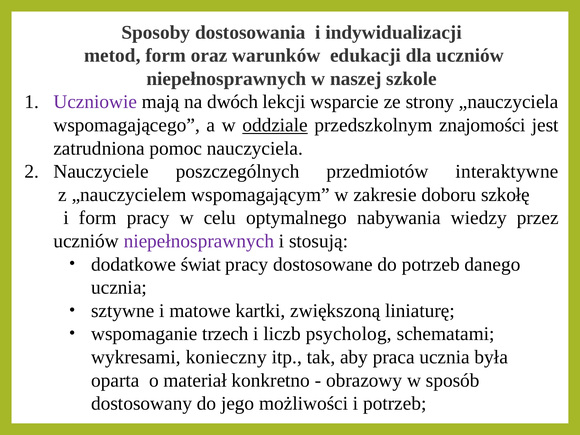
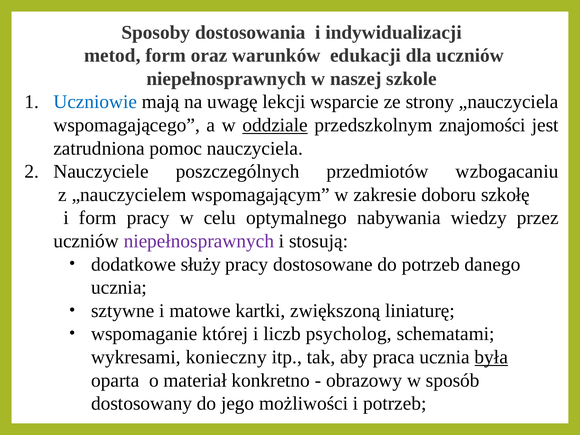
Uczniowie colour: purple -> blue
dwóch: dwóch -> uwagę
interaktywne: interaktywne -> wzbogacaniu
świat: świat -> służy
trzech: trzech -> której
była underline: none -> present
